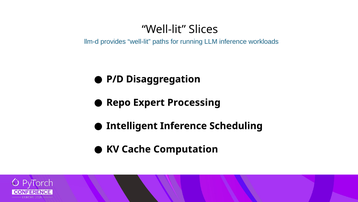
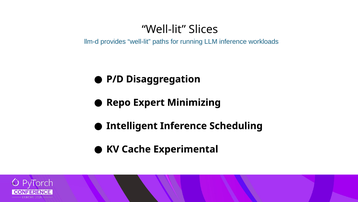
Processing: Processing -> Minimizing
Computation: Computation -> Experimental
